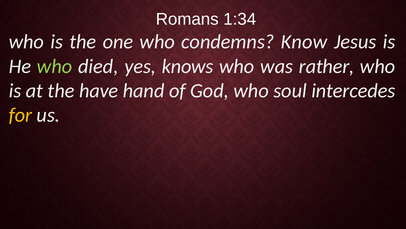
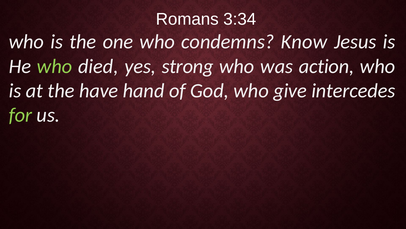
1:34: 1:34 -> 3:34
knows: knows -> strong
rather: rather -> action
soul: soul -> give
for colour: yellow -> light green
